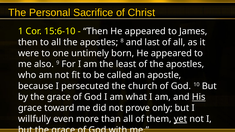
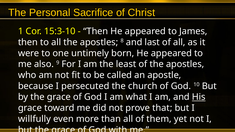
15:6-10: 15:6-10 -> 15:3-10
only: only -> that
yet underline: present -> none
